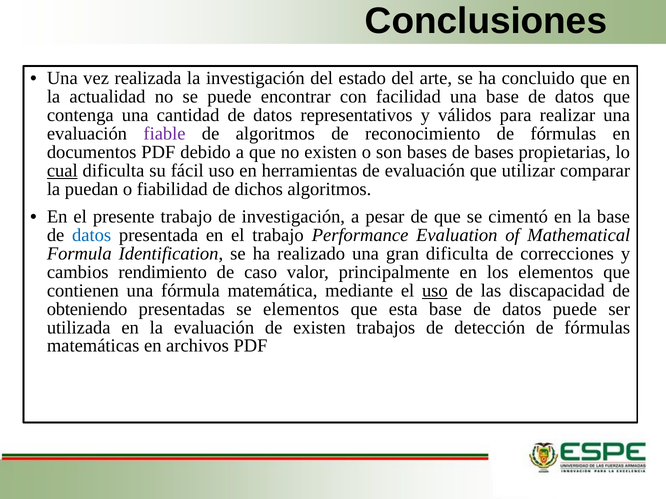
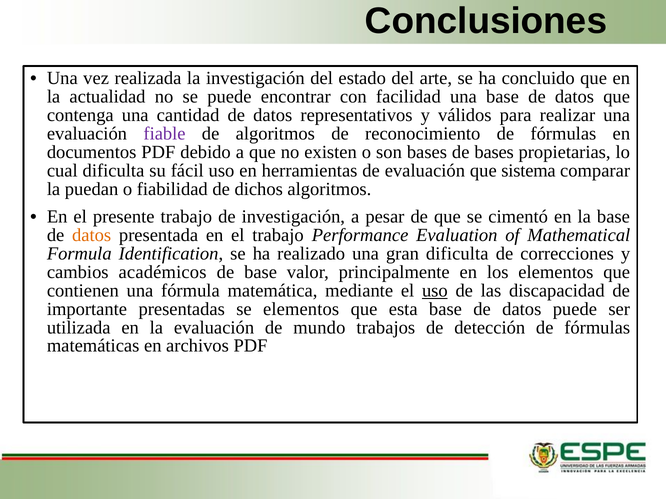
cual underline: present -> none
utilizar: utilizar -> sistema
datos at (92, 235) colour: blue -> orange
rendimiento: rendimiento -> académicos
de caso: caso -> base
obteniendo: obteniendo -> importante
de existen: existen -> mundo
